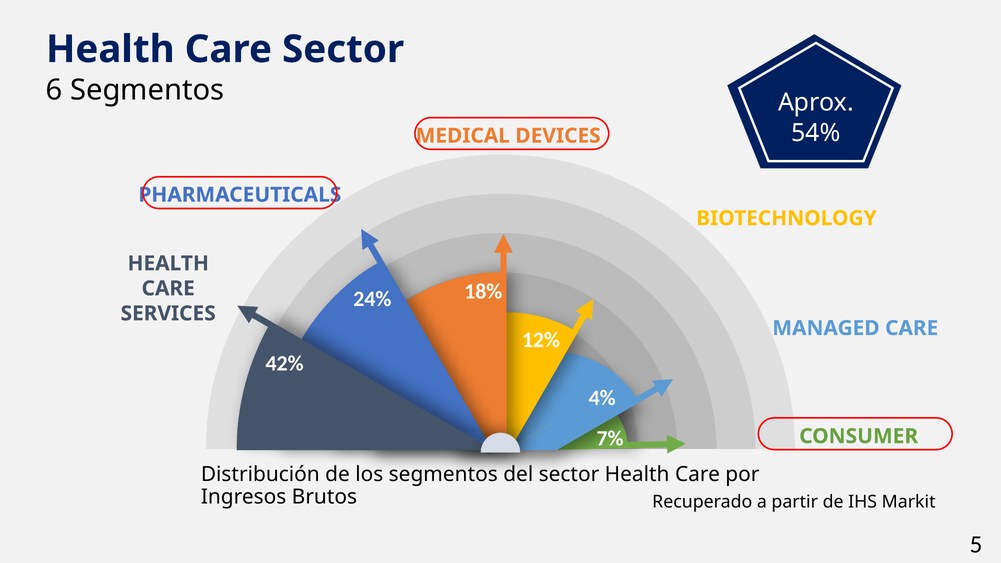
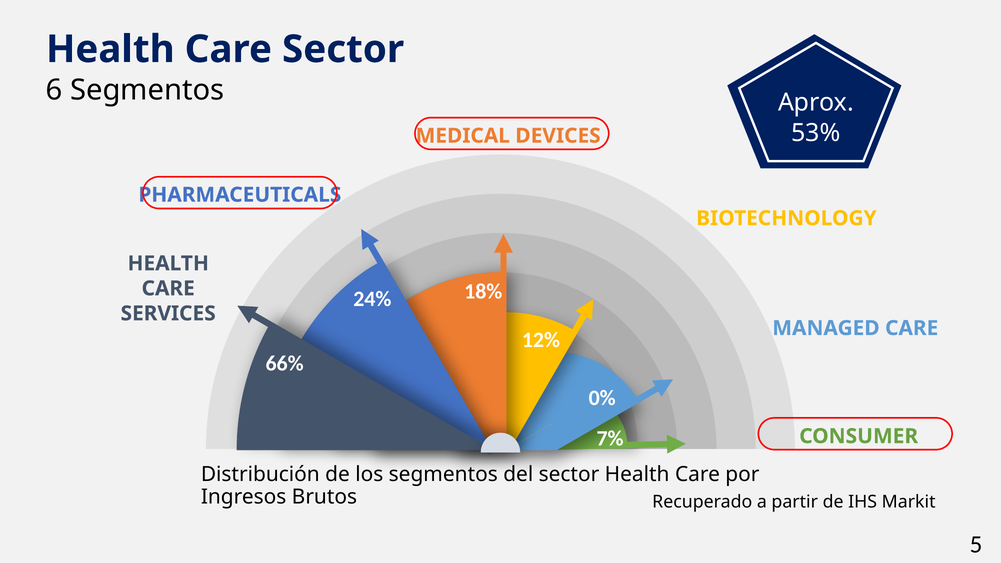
54%: 54% -> 53%
42%: 42% -> 66%
4%: 4% -> 0%
